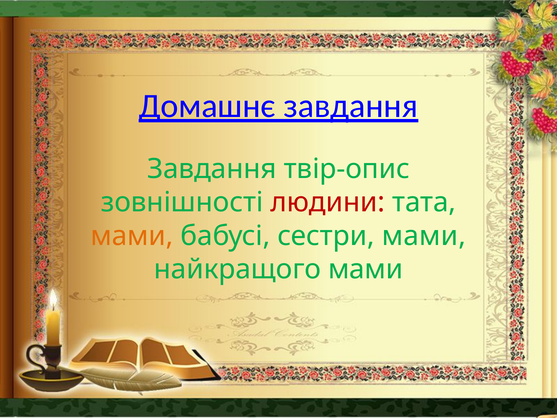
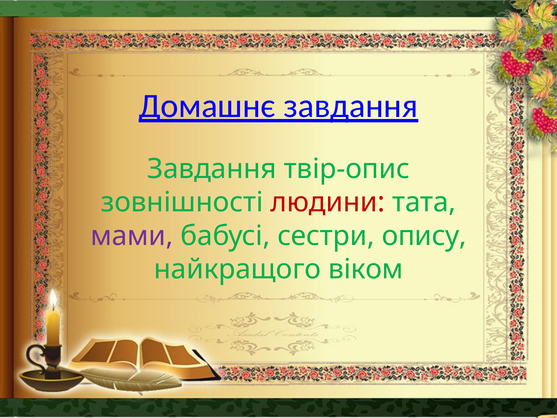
мами at (132, 236) colour: orange -> purple
сестри мами: мами -> опису
найкращого мами: мами -> віком
